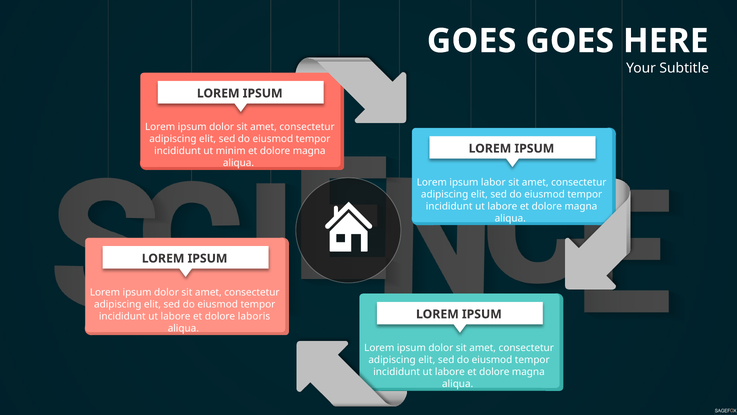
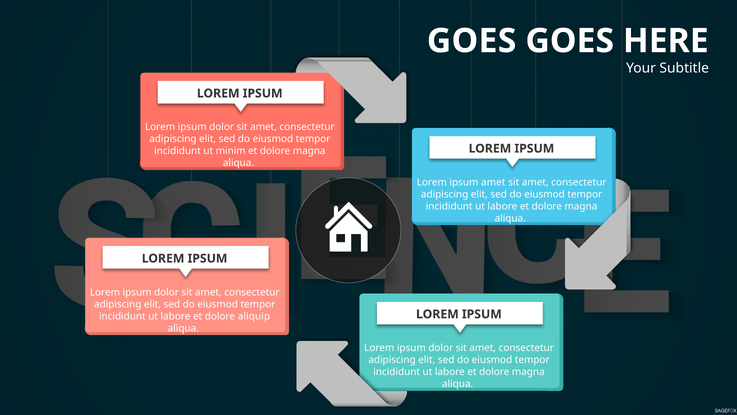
ipsum labor: labor -> amet
laboris: laboris -> aliquip
